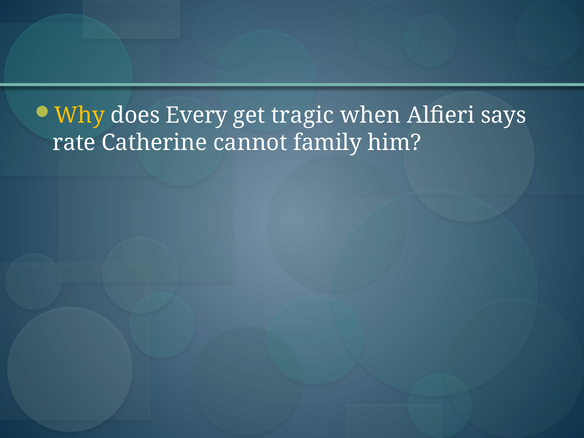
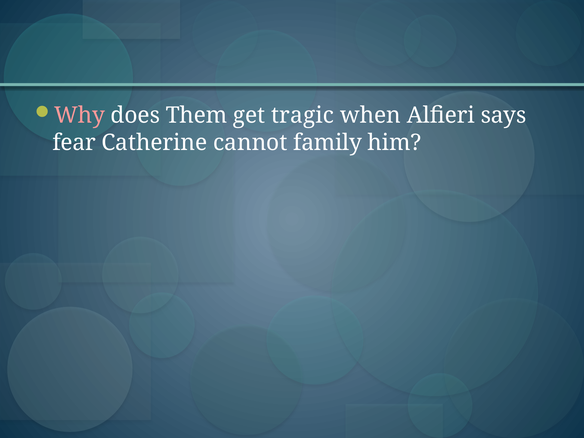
Why colour: yellow -> pink
Every: Every -> Them
rate: rate -> fear
